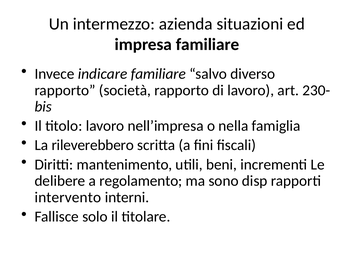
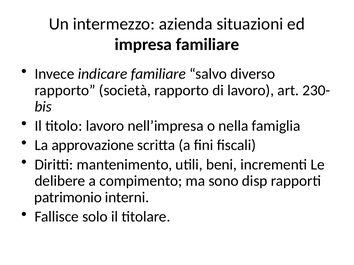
rileverebbero: rileverebbero -> approvazione
regolamento: regolamento -> compimento
intervento: intervento -> patrimonio
